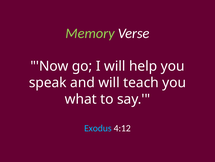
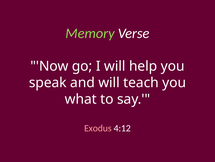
Exodus colour: light blue -> pink
